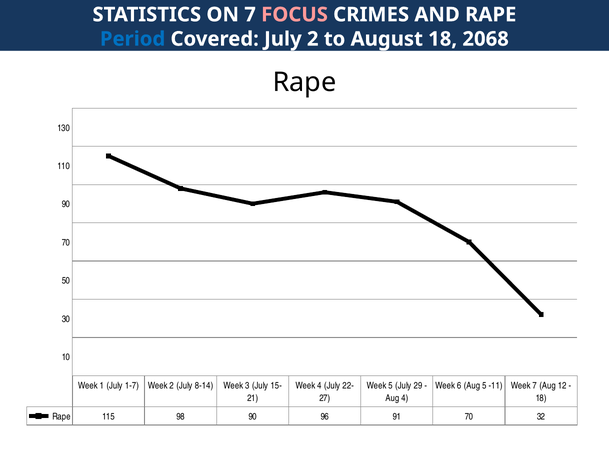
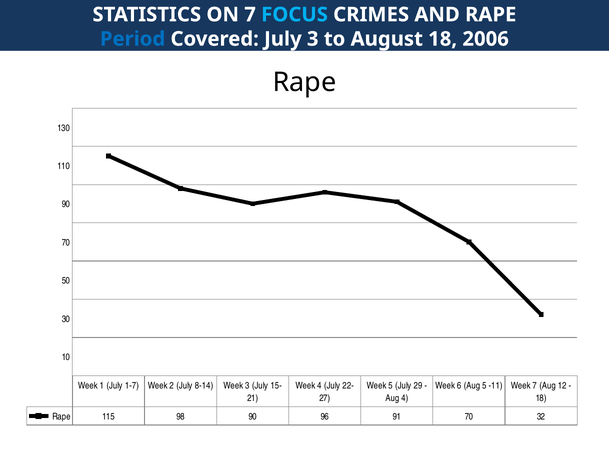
FOCUS colour: pink -> light blue
July 2: 2 -> 3
2068: 2068 -> 2006
